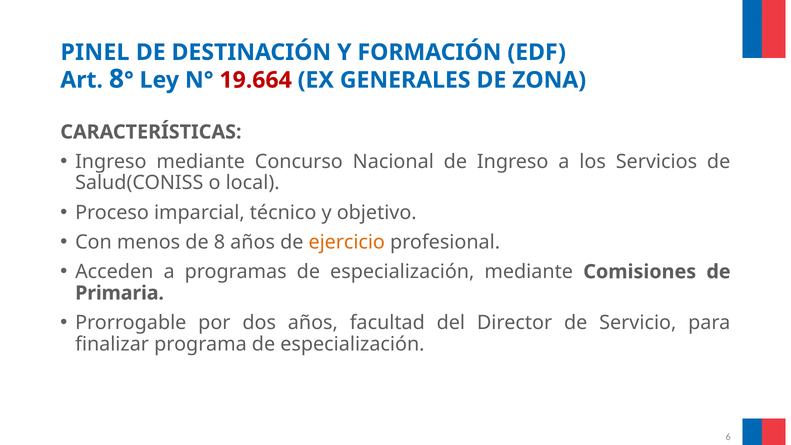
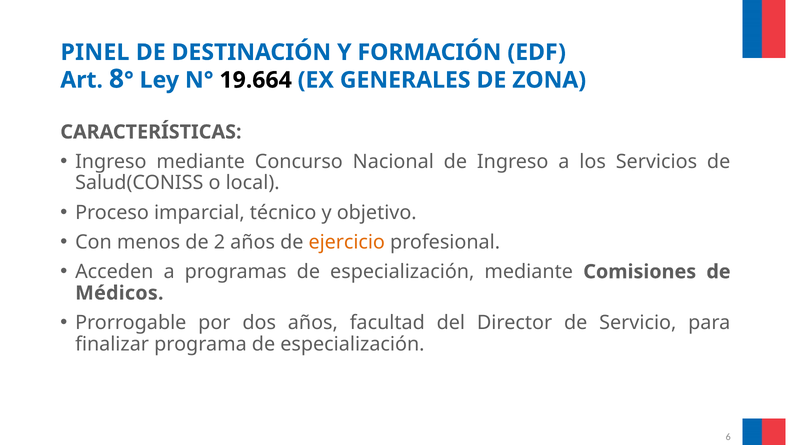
19.664 colour: red -> black
8: 8 -> 2
Primaria: Primaria -> Médicos
